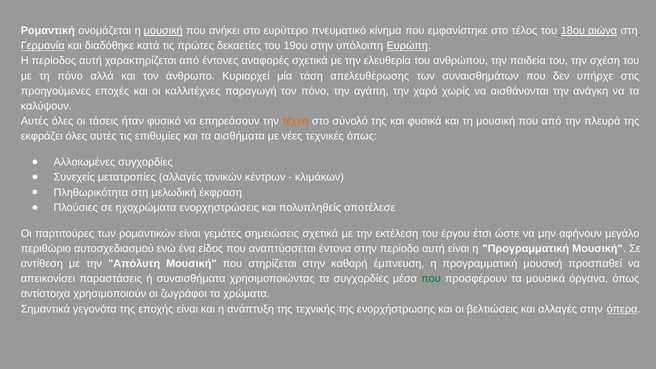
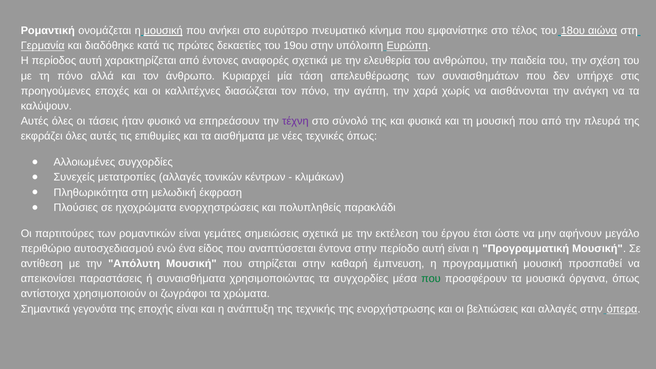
παραγωγή: παραγωγή -> διασώζεται
τέχνη colour: orange -> purple
αποτέλεσε: αποτέλεσε -> παρακλάδι
